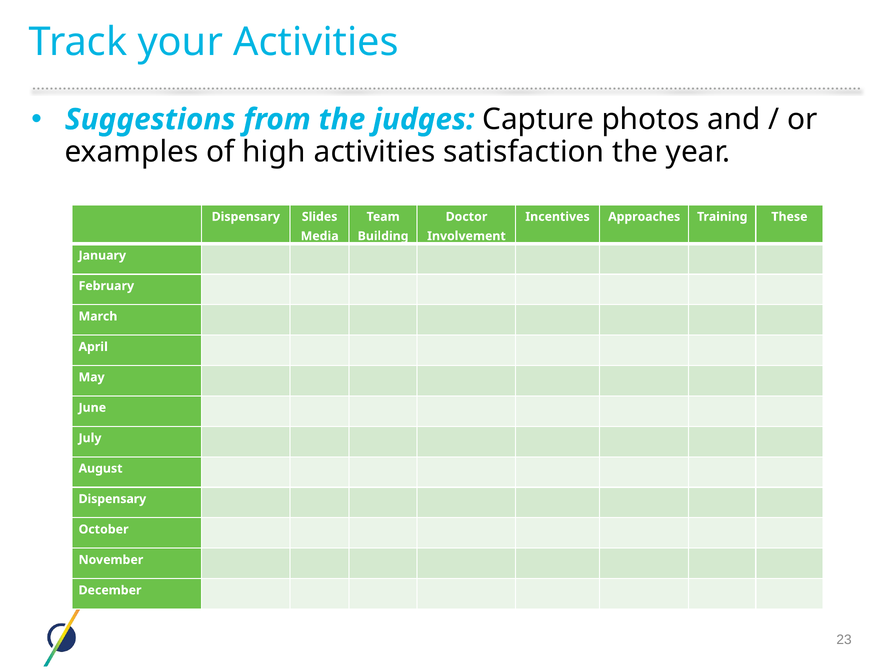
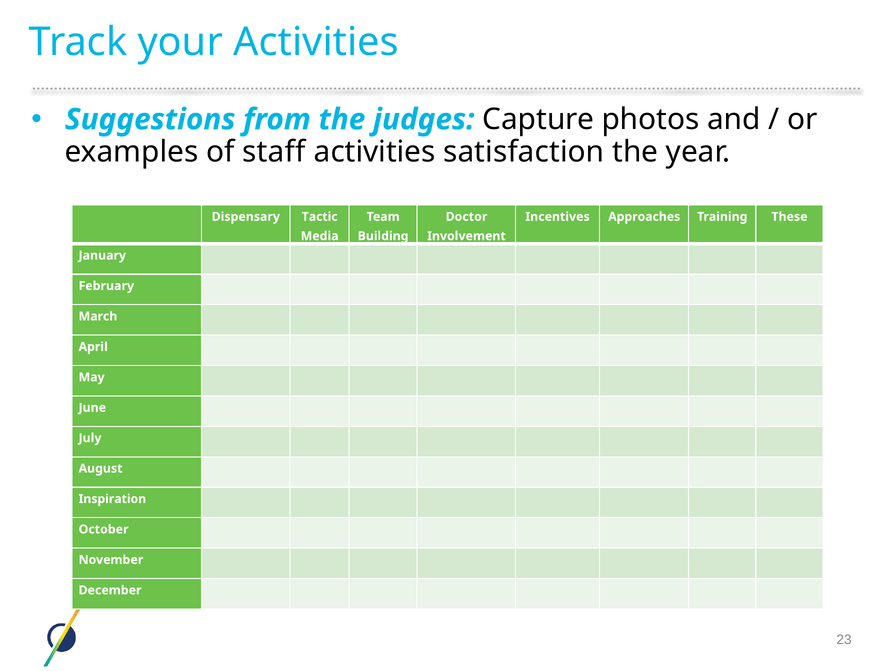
high: high -> staff
Slides: Slides -> Tactic
Dispensary at (112, 499): Dispensary -> Inspiration
